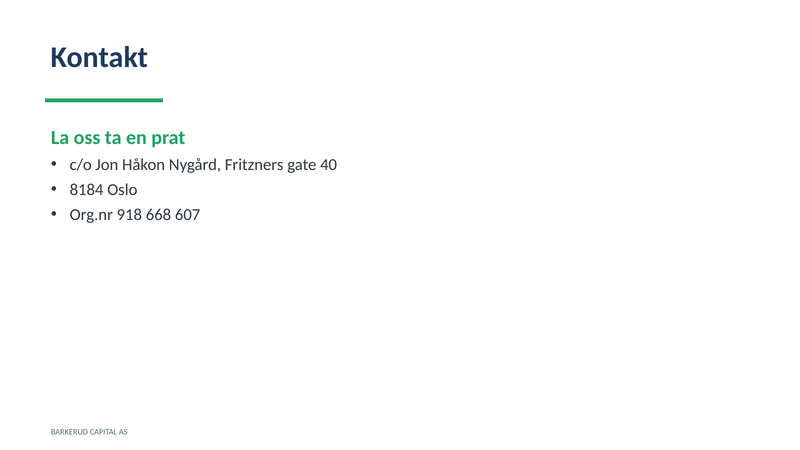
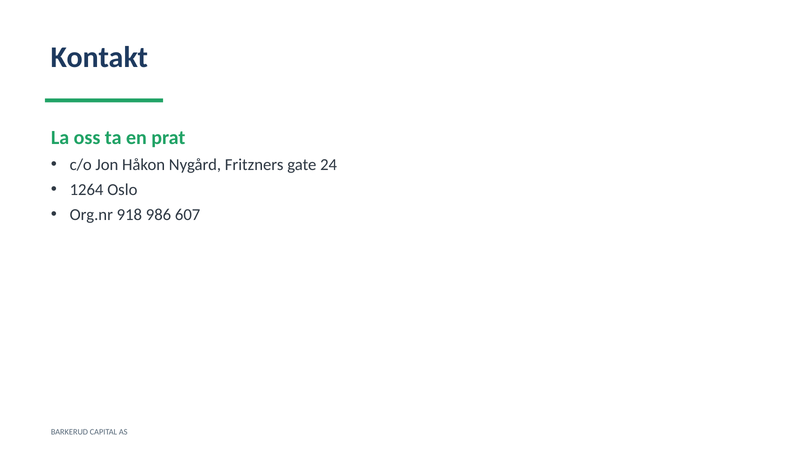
40: 40 -> 24
8184: 8184 -> 1264
668: 668 -> 986
